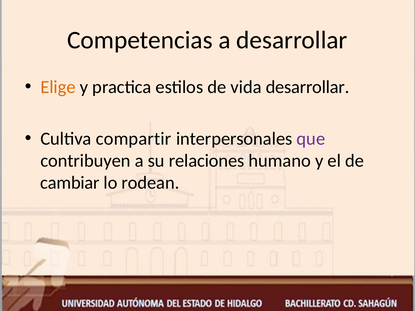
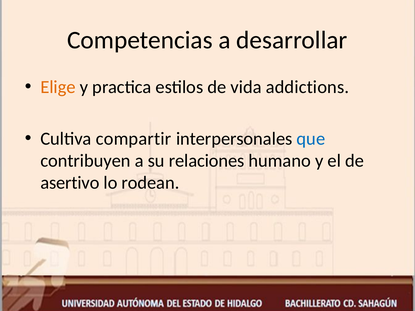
vida desarrollar: desarrollar -> addictions
que colour: purple -> blue
cambiar: cambiar -> asertivo
